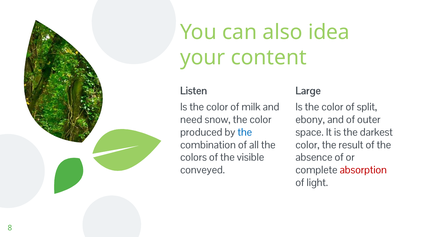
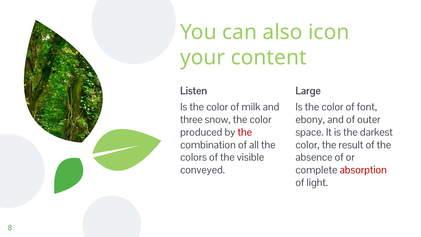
idea: idea -> icon
split: split -> font
need: need -> three
the at (245, 132) colour: blue -> red
